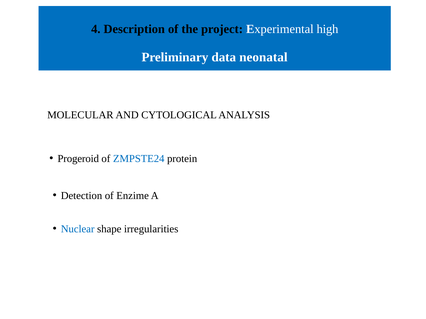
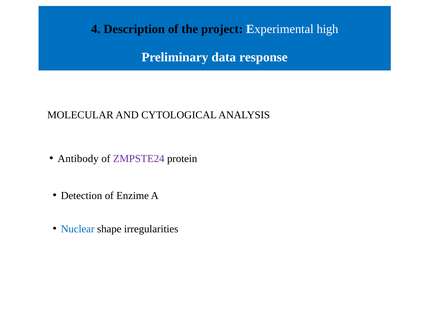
neonatal: neonatal -> response
Progeroid: Progeroid -> Antibody
ZMPSTE24 colour: blue -> purple
